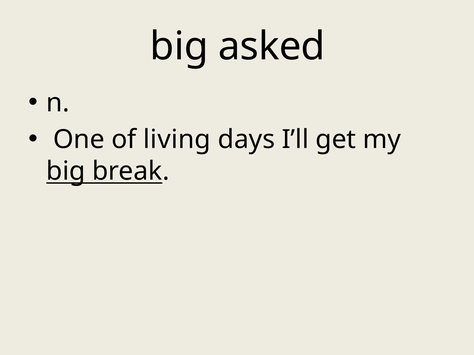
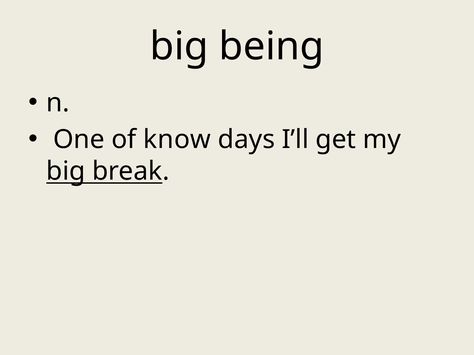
asked: asked -> being
living: living -> know
